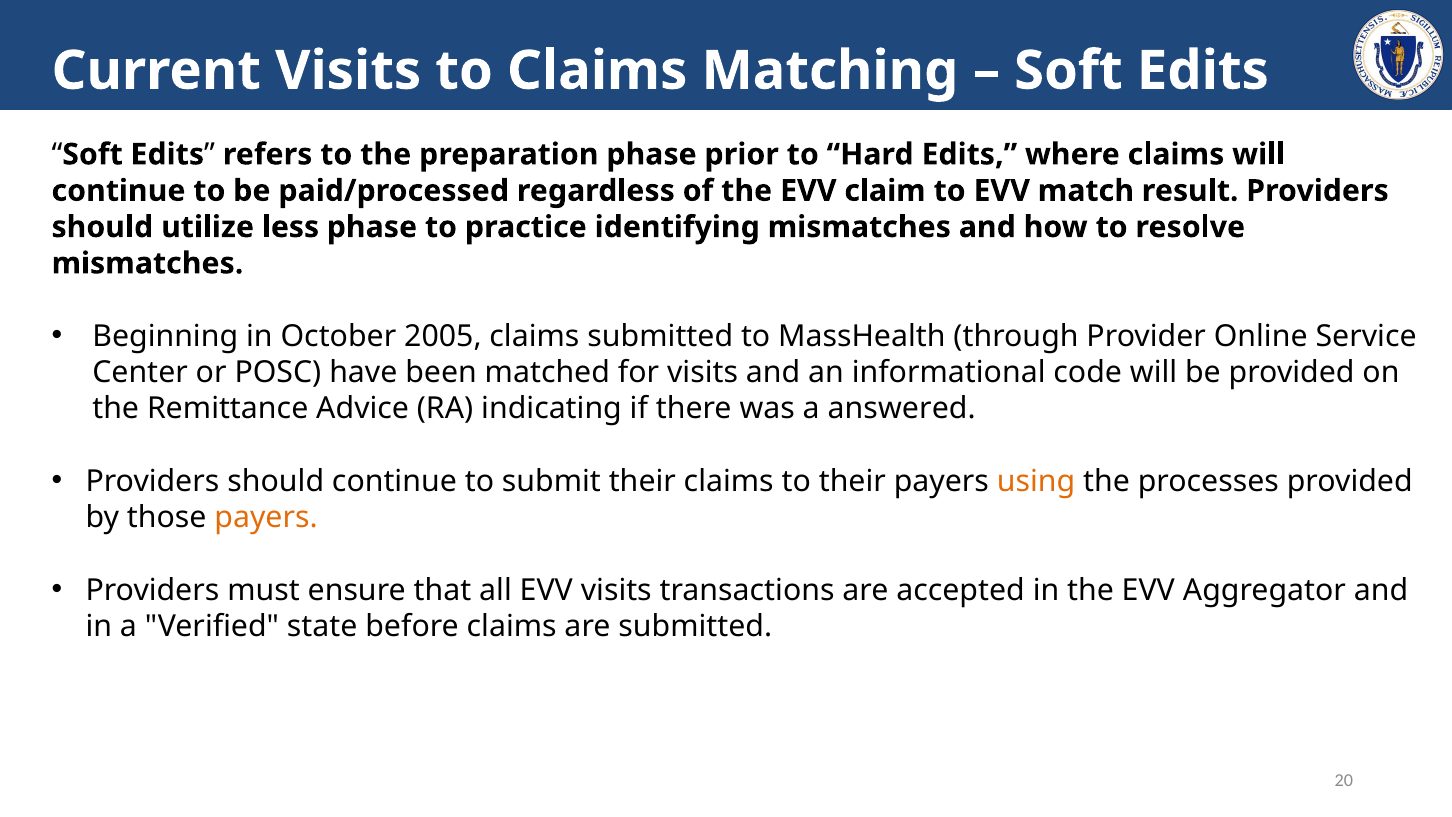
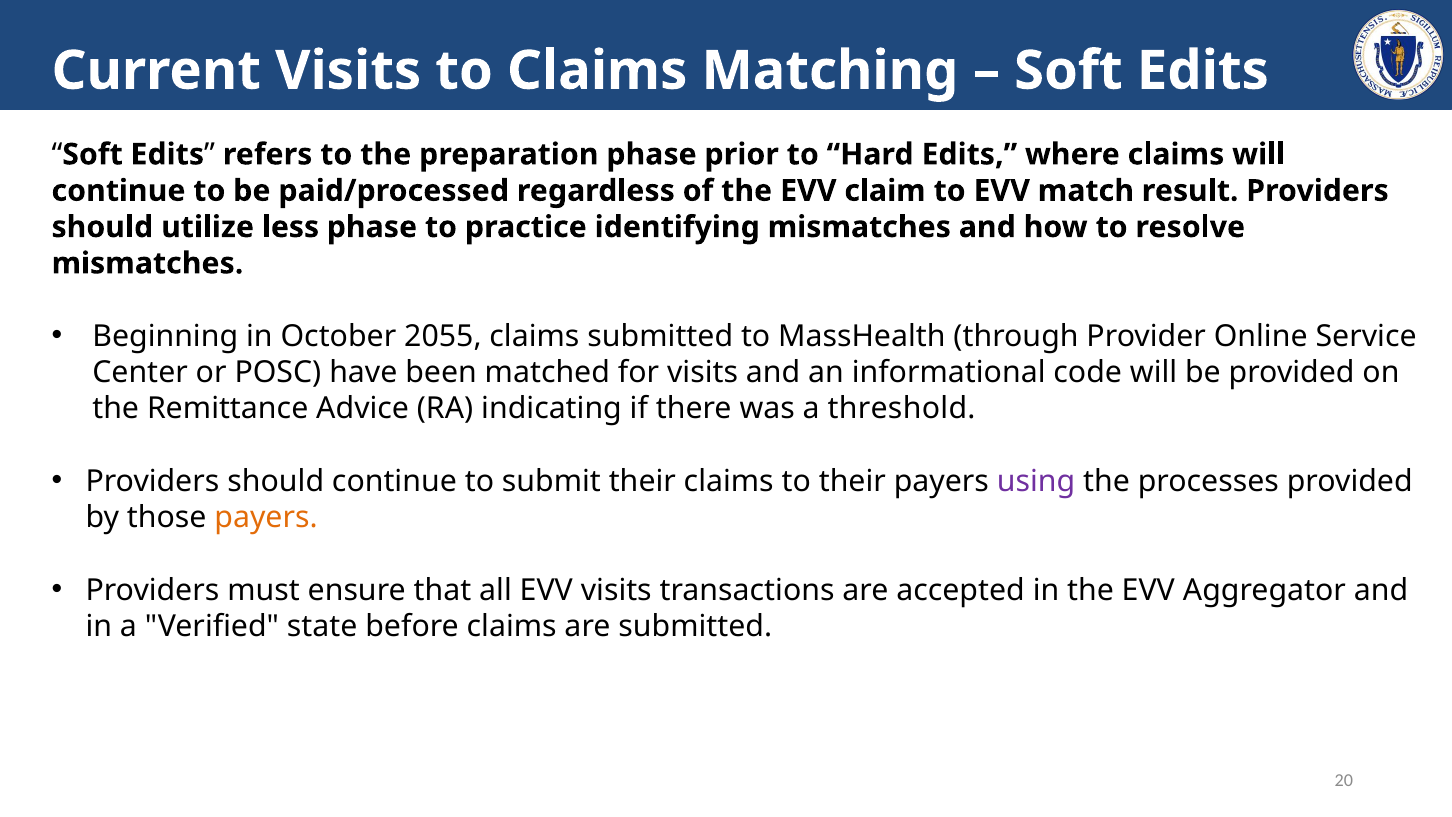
2005: 2005 -> 2055
answered: answered -> threshold
using colour: orange -> purple
